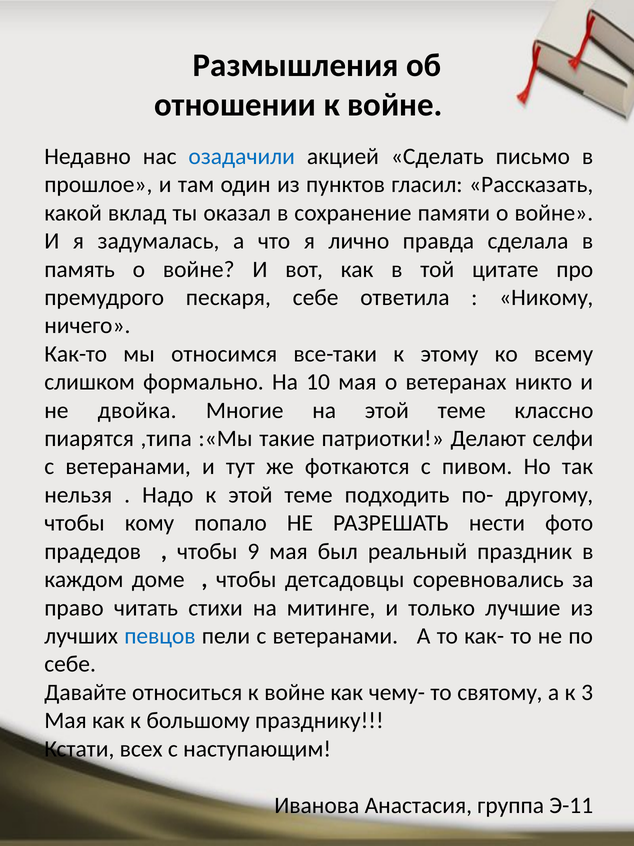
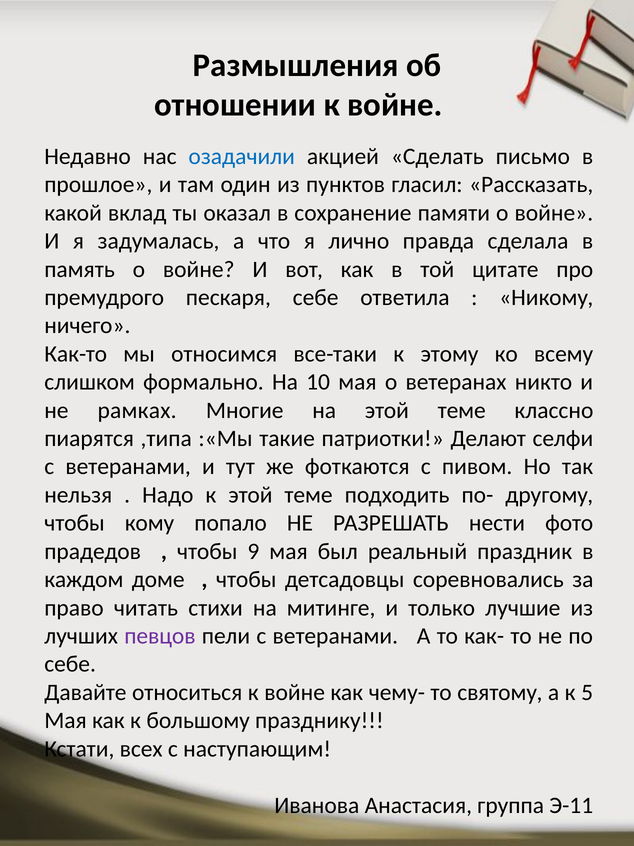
двойка: двойка -> рамках
певцов colour: blue -> purple
3: 3 -> 5
